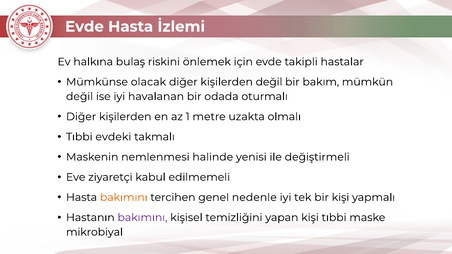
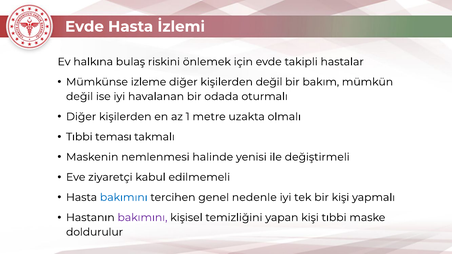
olacak: olacak -> izleme
evdeki: evdeki -> teması
bakımını at (124, 198) colour: orange -> blue
mikrobiyal: mikrobiyal -> doldurulur
